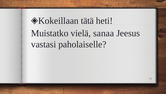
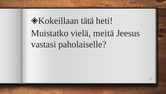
sanaa: sanaa -> meitä
